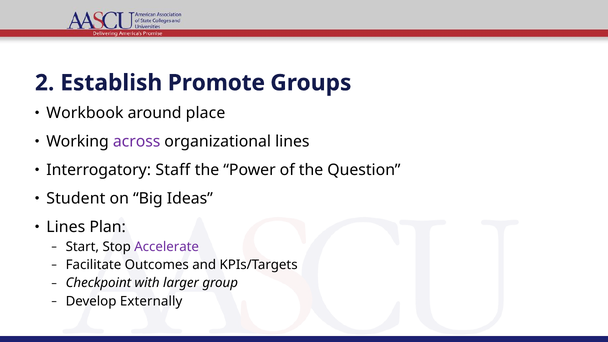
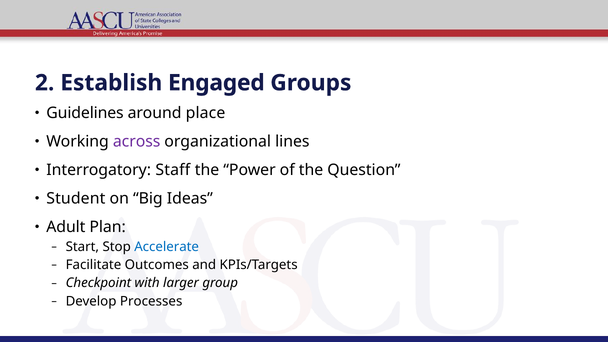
Promote: Promote -> Engaged
Workbook: Workbook -> Guidelines
Lines at (66, 227): Lines -> Adult
Accelerate colour: purple -> blue
Externally: Externally -> Processes
